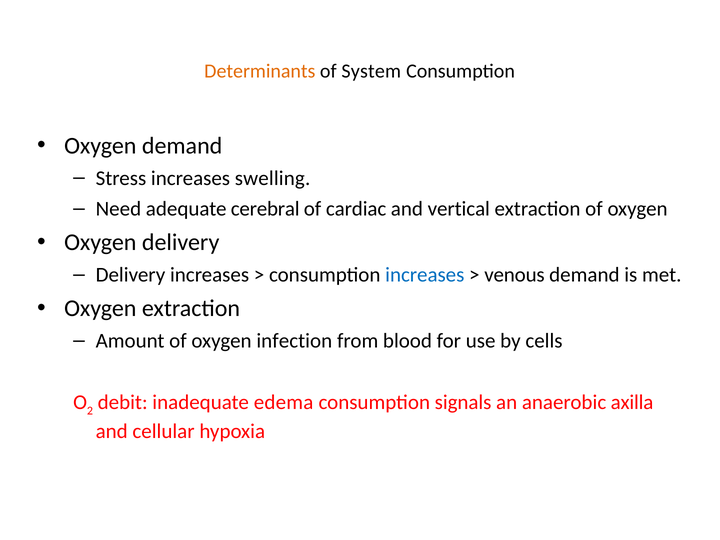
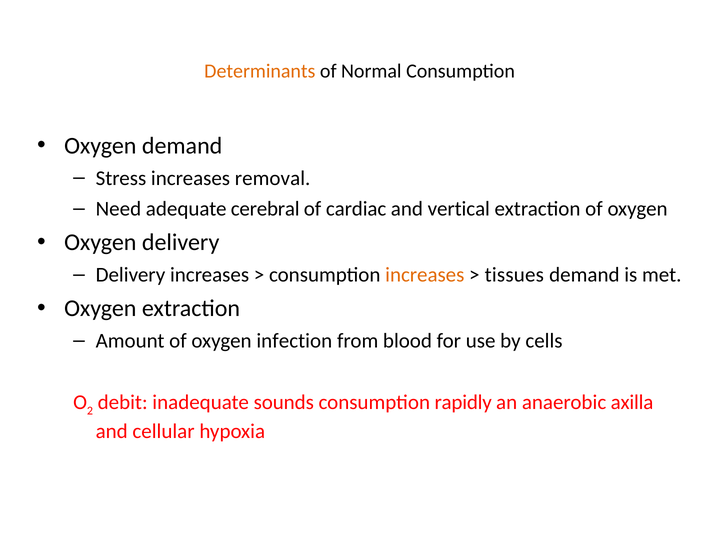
System: System -> Normal
swelling: swelling -> removal
increases at (425, 275) colour: blue -> orange
venous: venous -> tissues
edema: edema -> sounds
signals: signals -> rapidly
